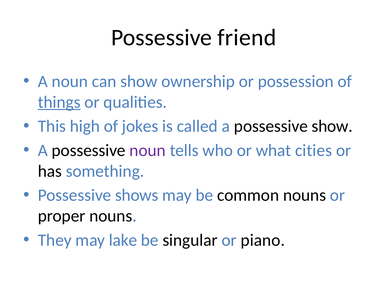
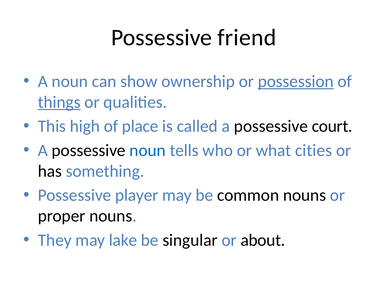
possession underline: none -> present
jokes: jokes -> place
possessive show: show -> court
noun at (148, 150) colour: purple -> blue
shows: shows -> player
piano: piano -> about
